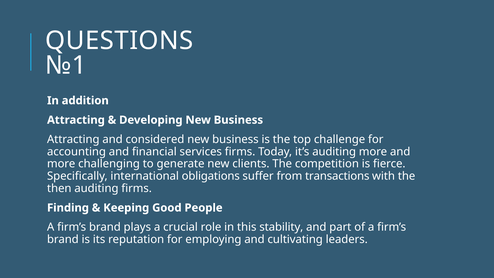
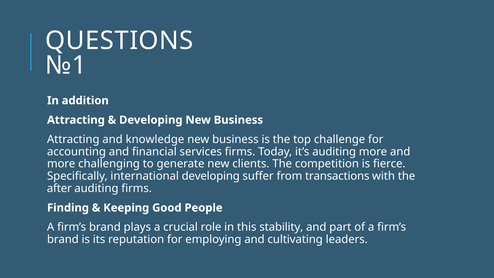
considered: considered -> knowledge
international obligations: obligations -> developing
then: then -> after
